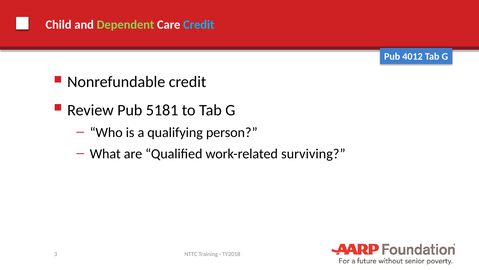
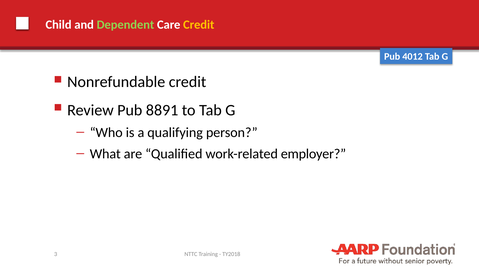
Credit at (199, 25) colour: light blue -> yellow
5181: 5181 -> 8891
surviving: surviving -> employer
